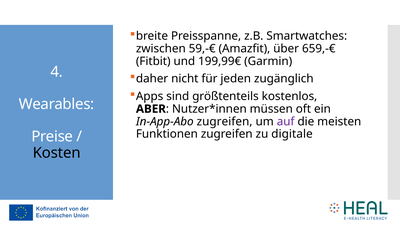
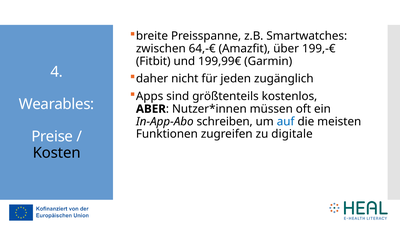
59,-€: 59,-€ -> 64,-€
659,-€: 659,-€ -> 199,-€
In-App-Abo zugreifen: zugreifen -> schreiben
auf colour: purple -> blue
